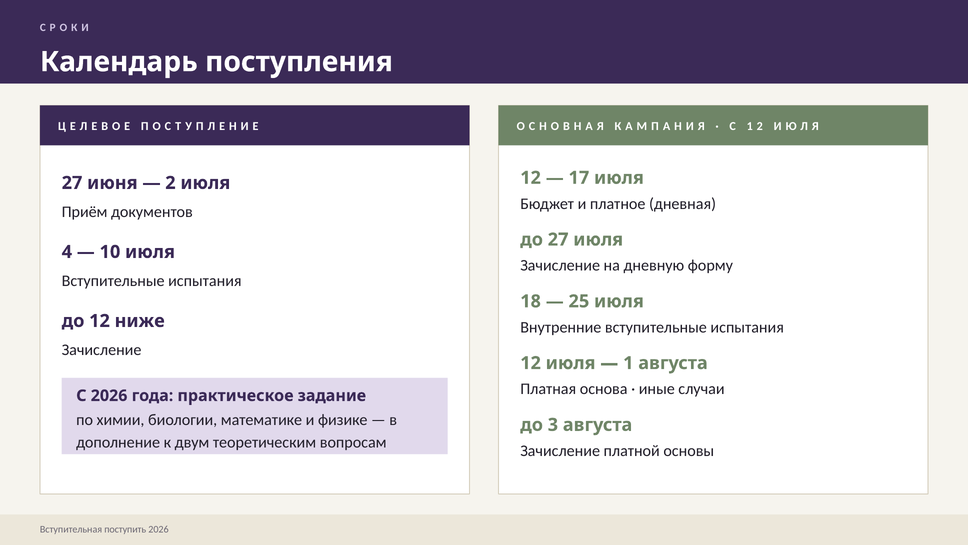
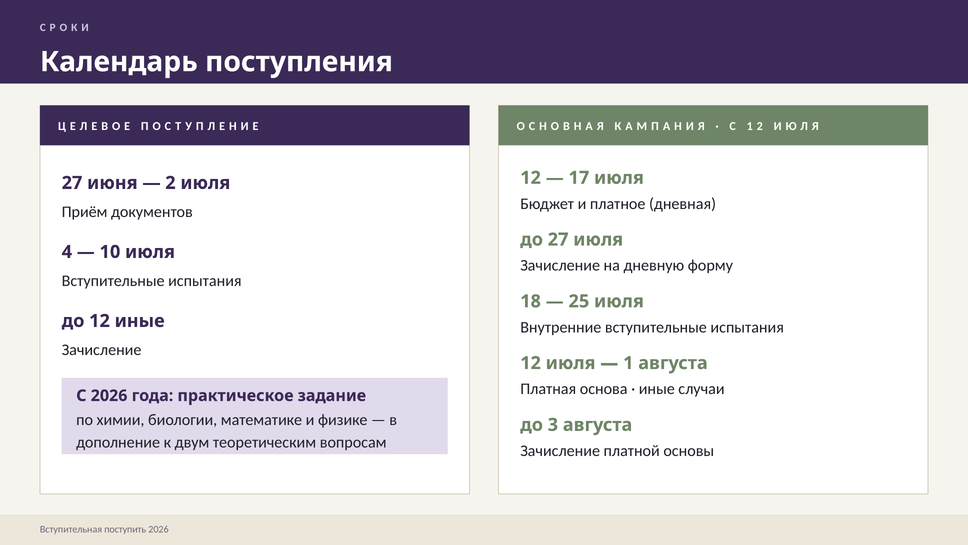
12 ниже: ниже -> иные
